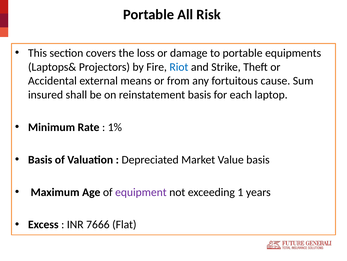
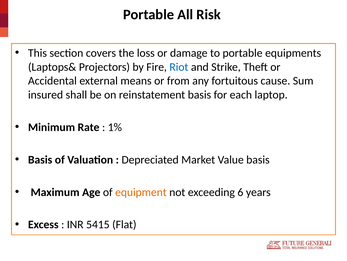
equipment colour: purple -> orange
1: 1 -> 6
7666: 7666 -> 5415
